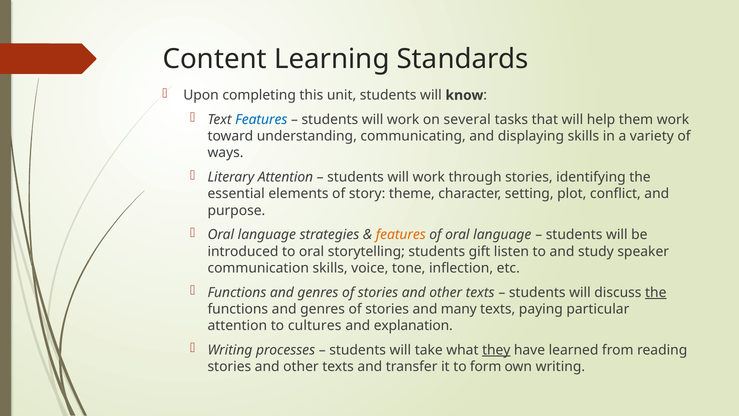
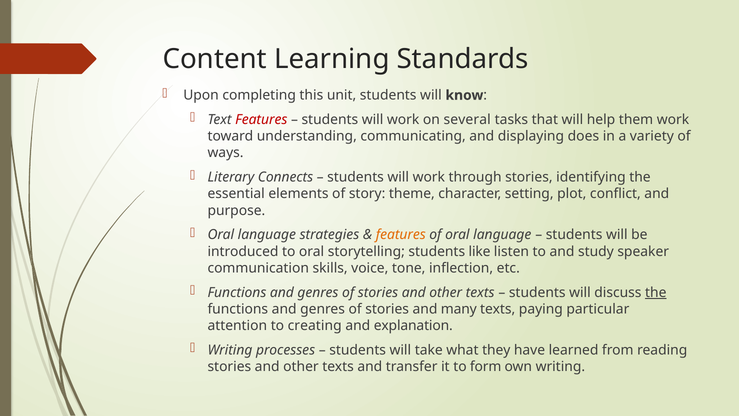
Features at (261, 120) colour: blue -> red
displaying skills: skills -> does
Literary Attention: Attention -> Connects
gift: gift -> like
cultures: cultures -> creating
they underline: present -> none
